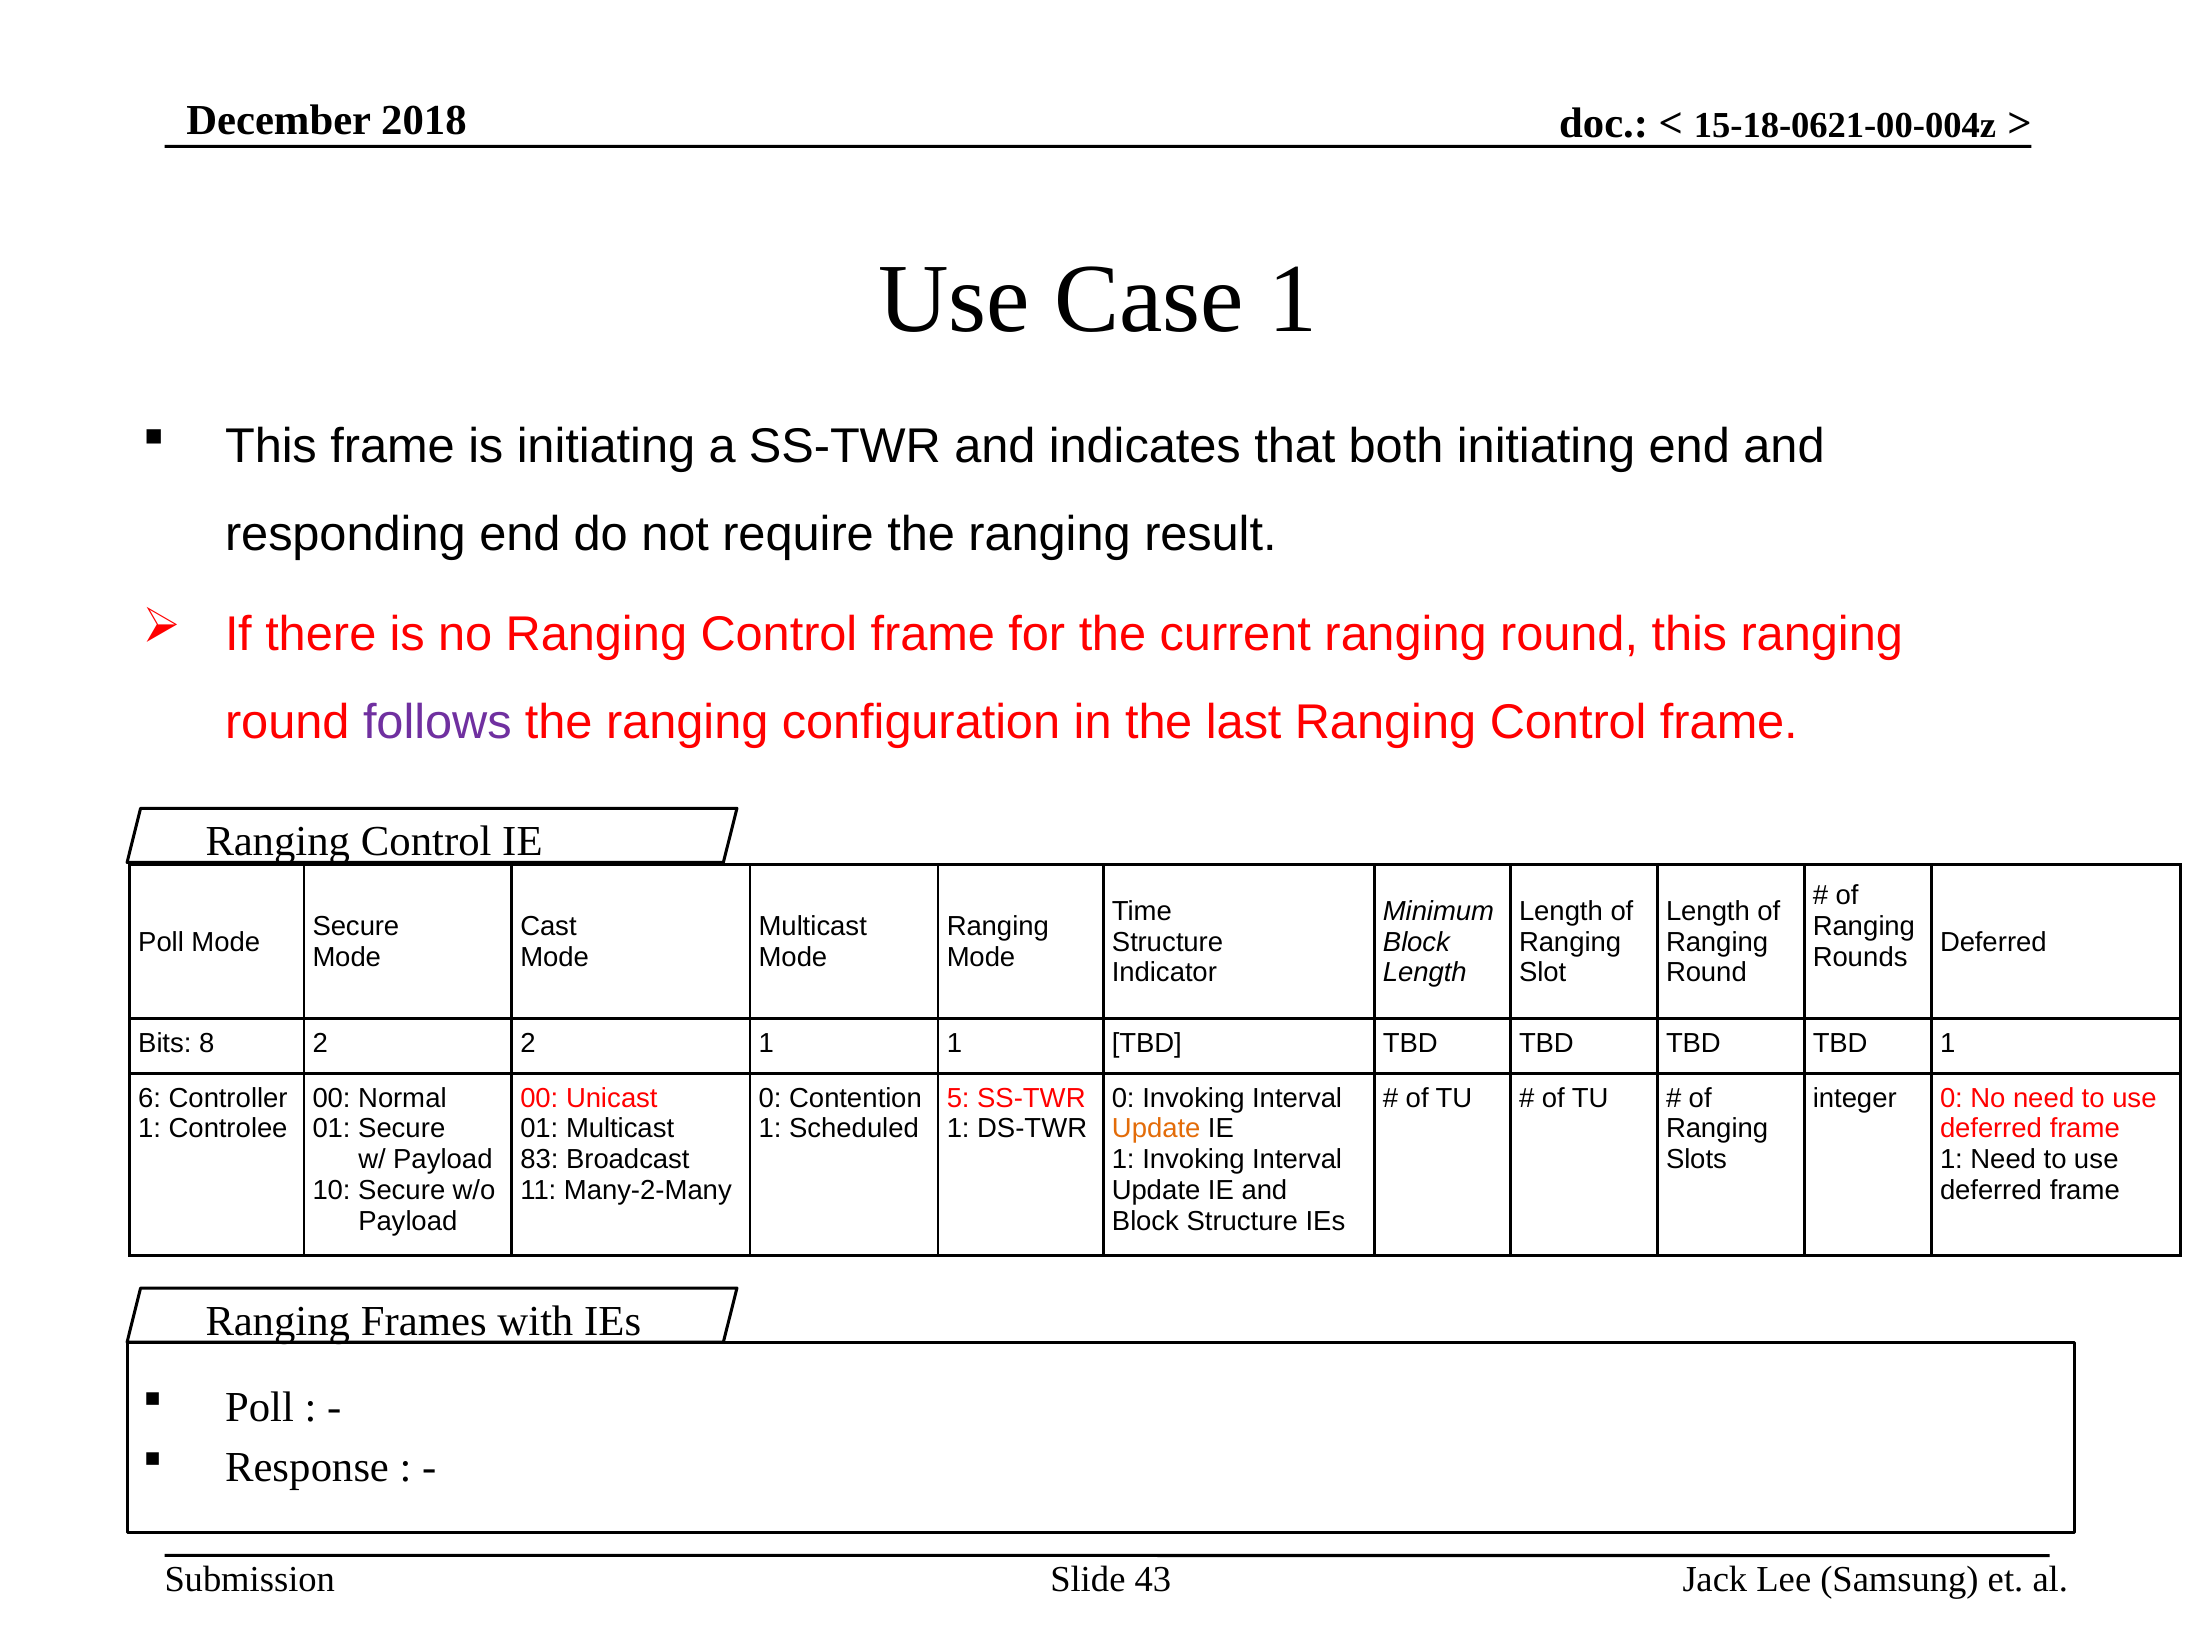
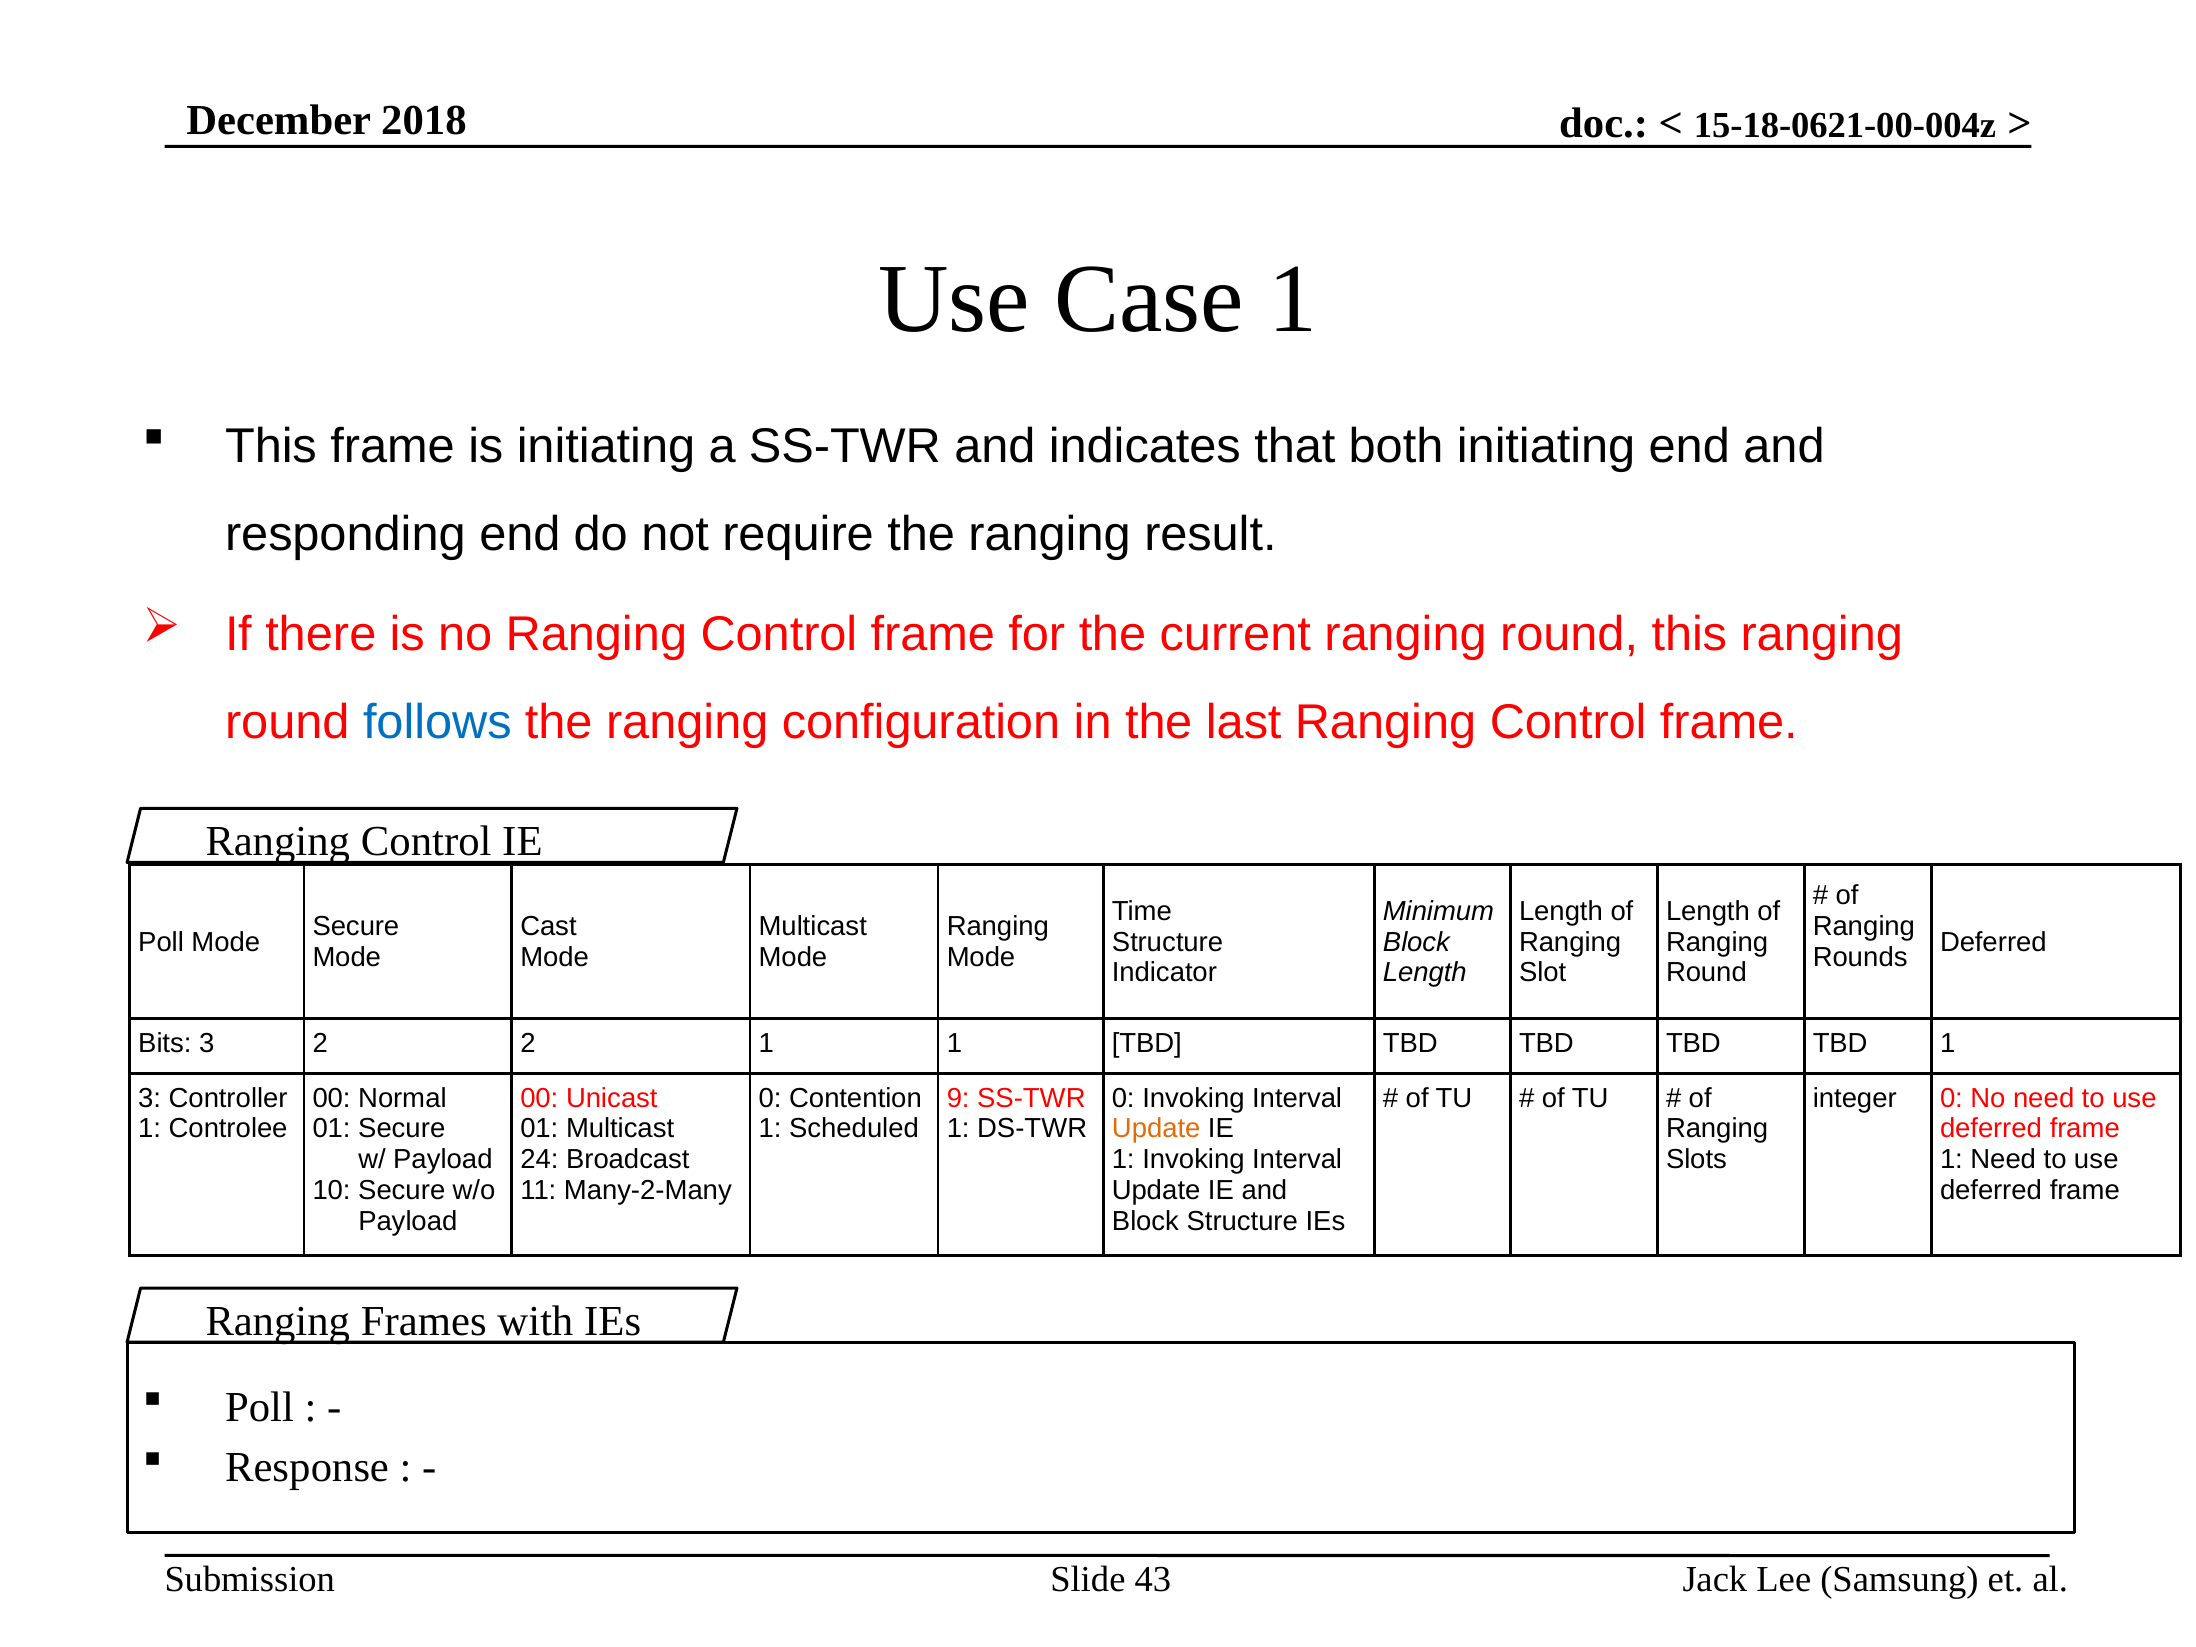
follows colour: purple -> blue
Bits 8: 8 -> 3
6 at (150, 1098): 6 -> 3
5: 5 -> 9
83: 83 -> 24
